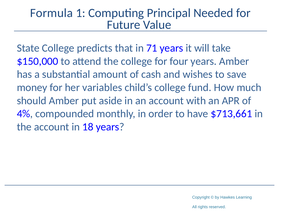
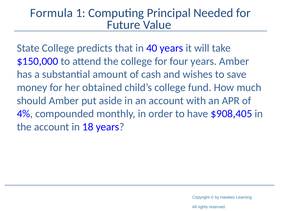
71: 71 -> 40
variables: variables -> obtained
$713,661: $713,661 -> $908,405
